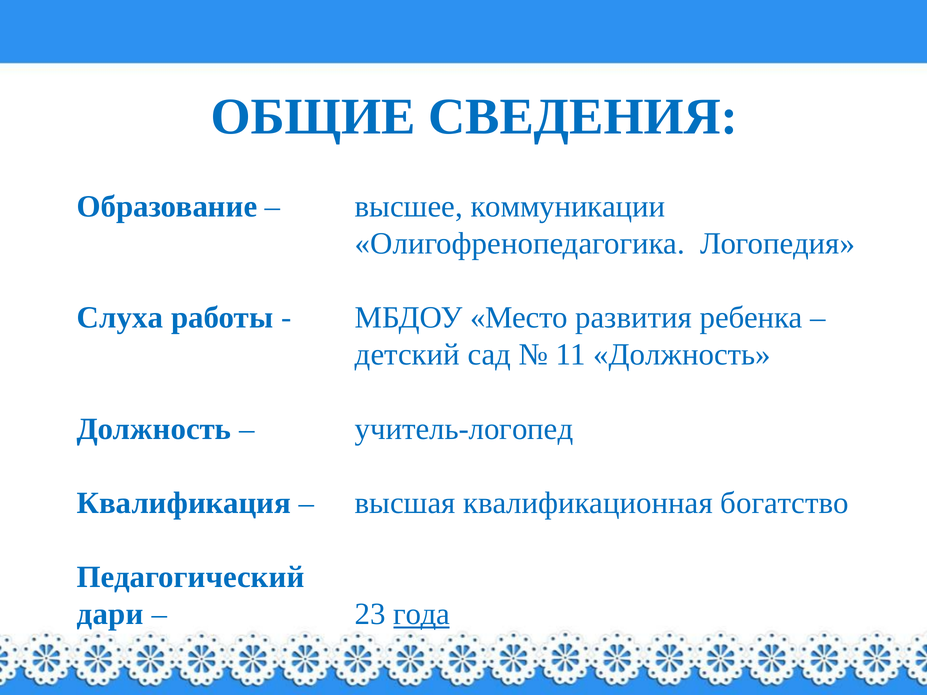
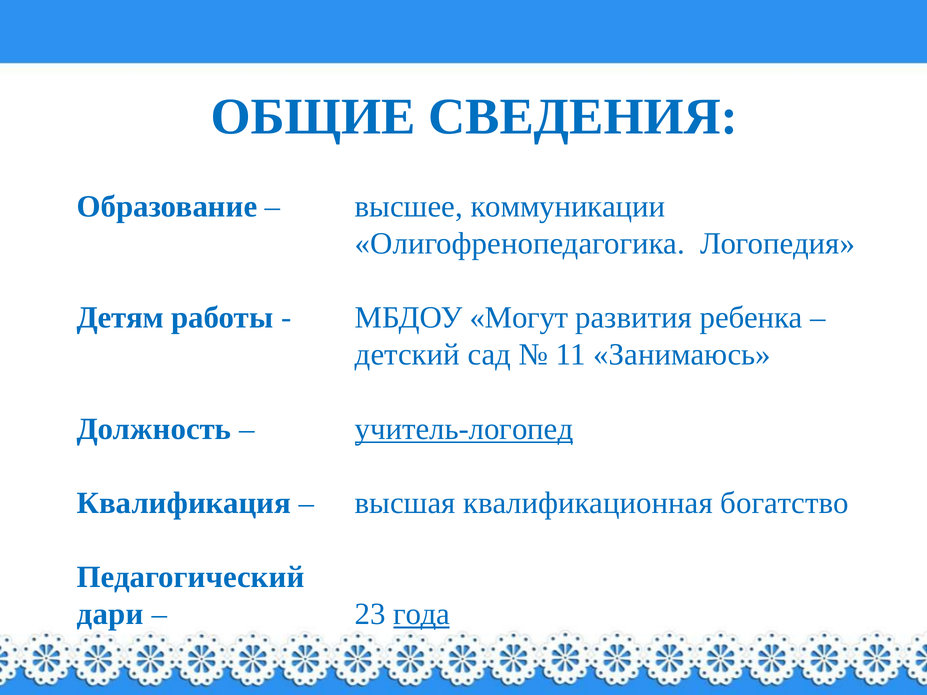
Слуха: Слуха -> Детям
Место: Место -> Могут
11 Должность: Должность -> Занимаюсь
учитель-логопед underline: none -> present
